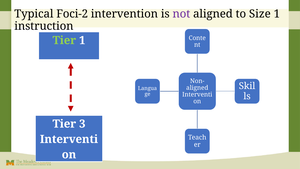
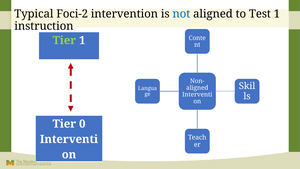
not colour: purple -> blue
Size: Size -> Test
3: 3 -> 0
